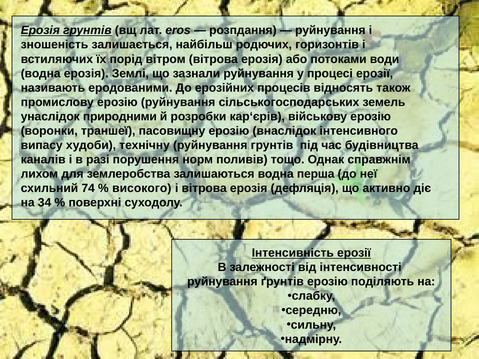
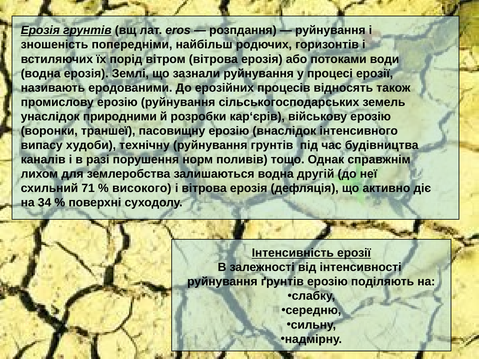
залишається: залишається -> попередніми
перша: перша -> другій
74: 74 -> 71
